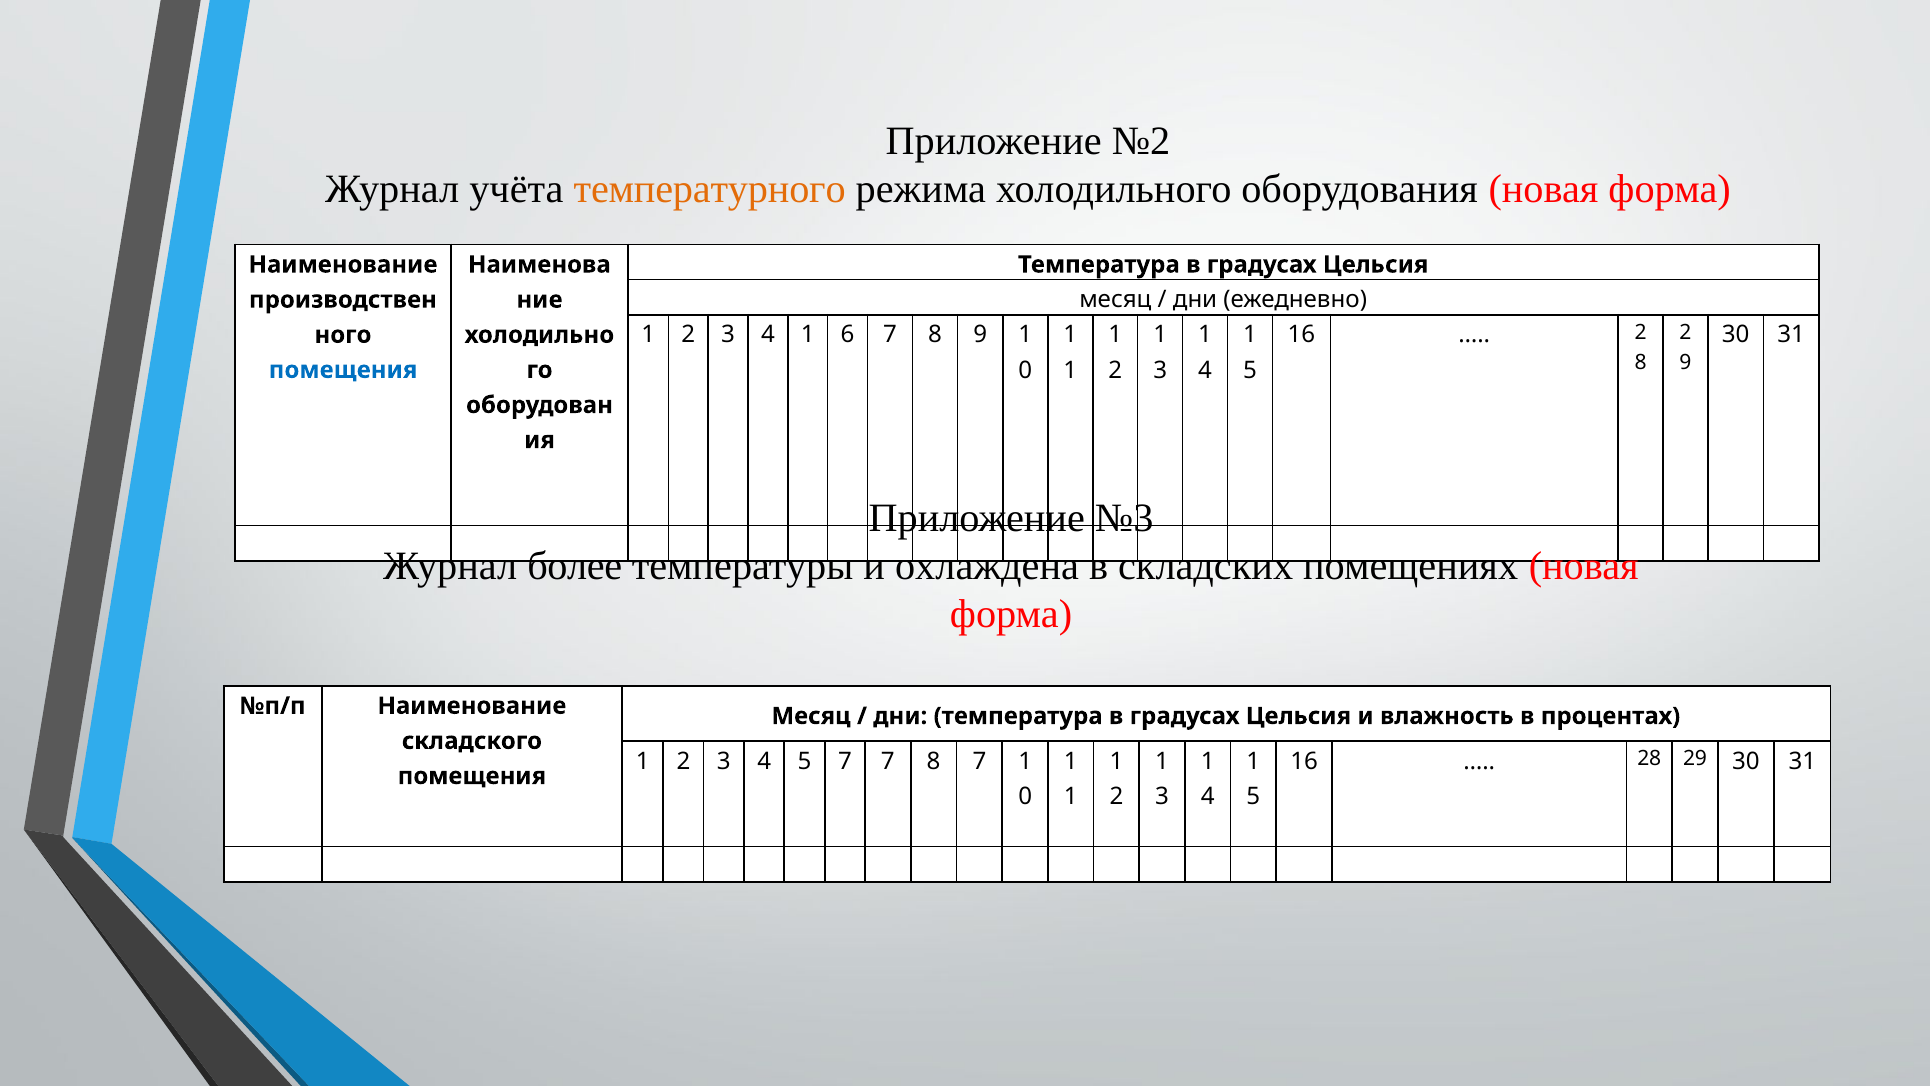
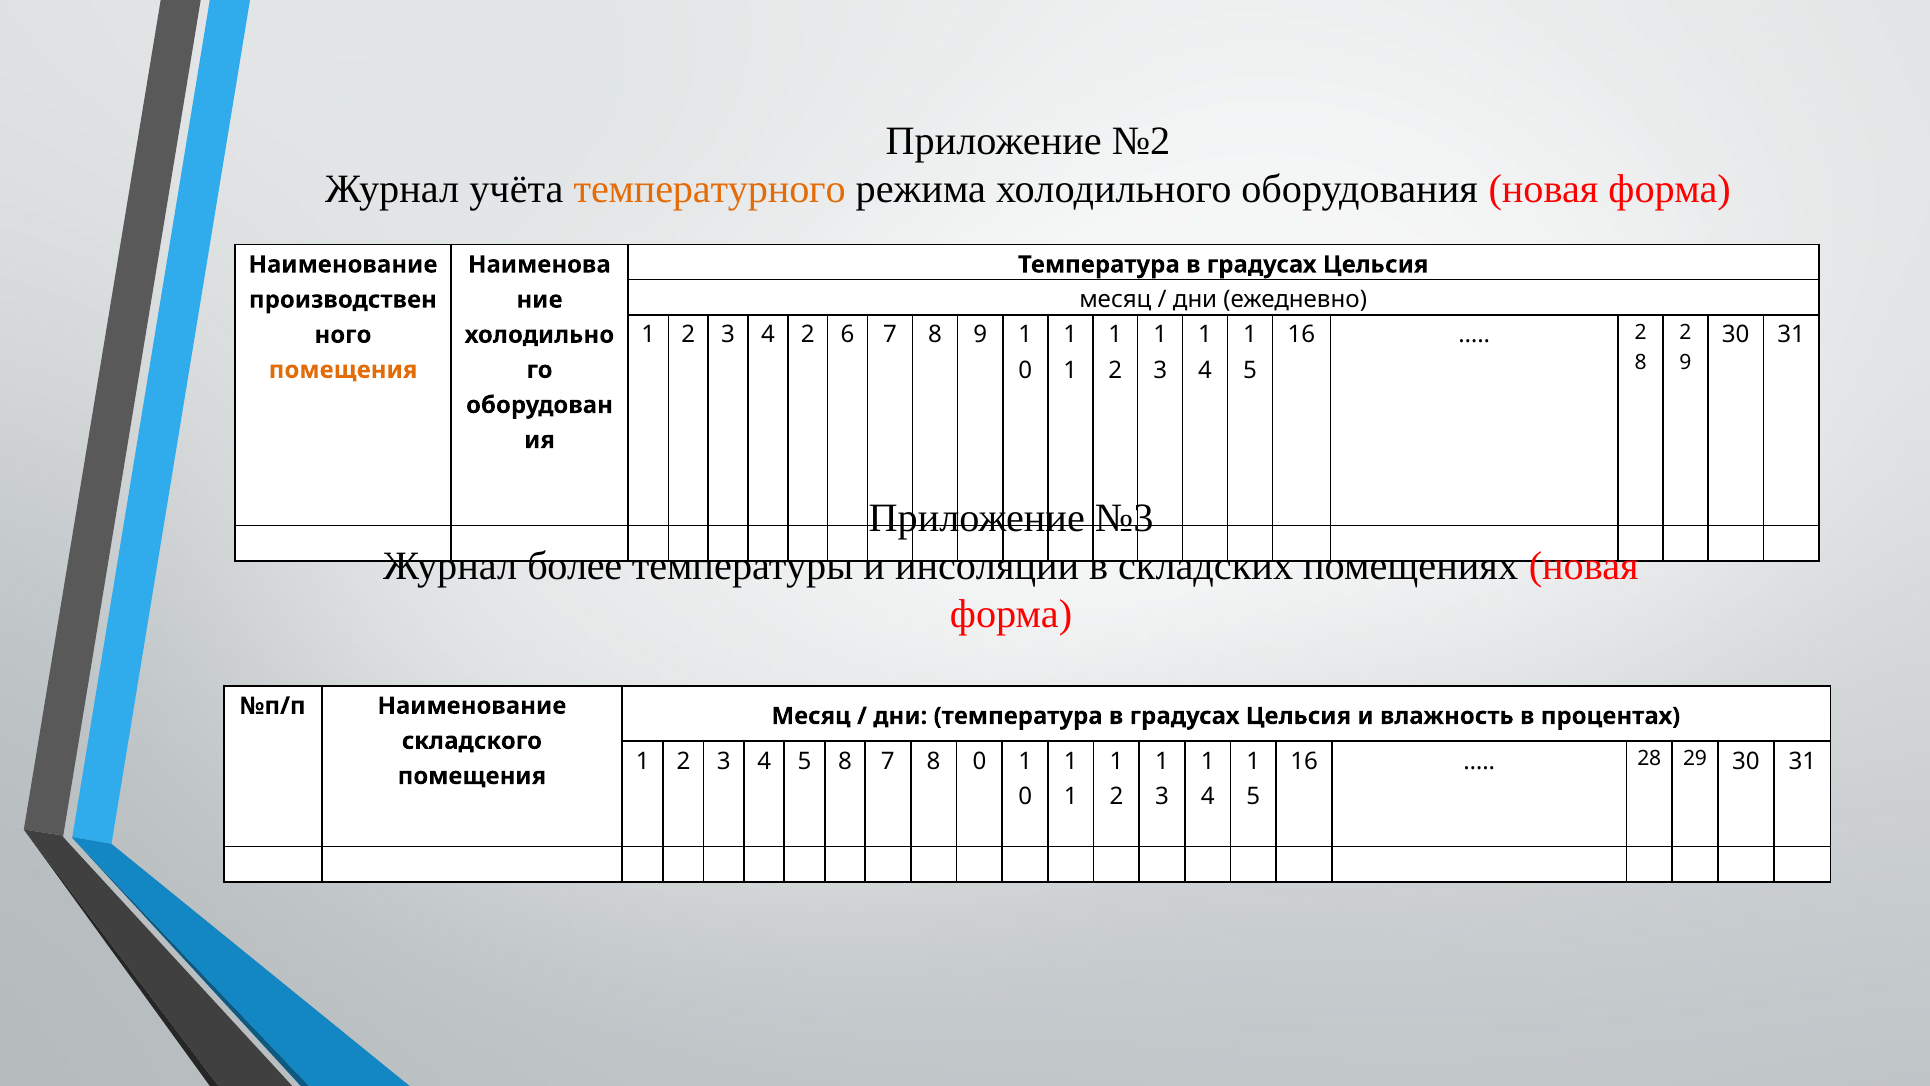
3 4 1: 1 -> 2
помещения at (343, 370) colour: blue -> orange
охлаждена: охлаждена -> инсоляции
5 7: 7 -> 8
8 7: 7 -> 0
